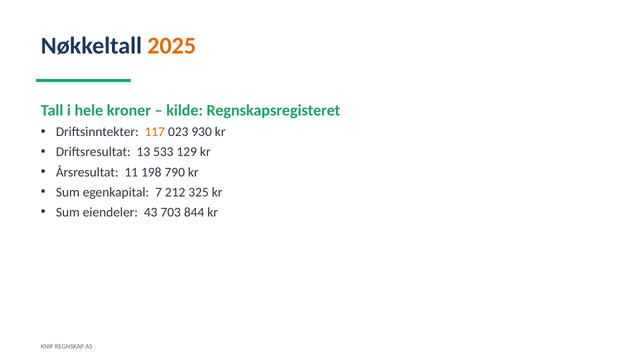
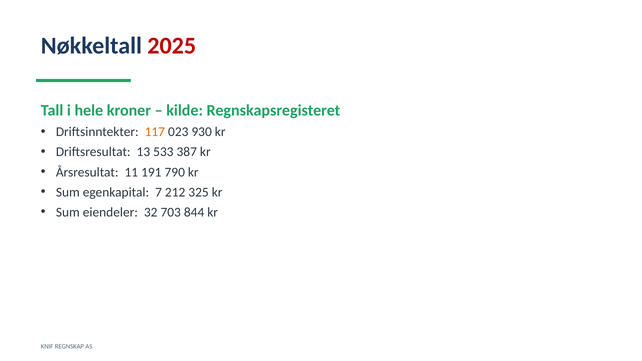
2025 colour: orange -> red
129: 129 -> 387
198: 198 -> 191
43: 43 -> 32
